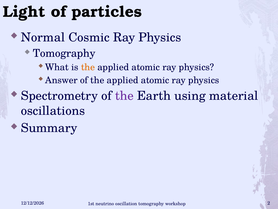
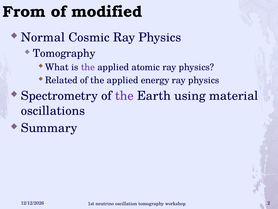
Light: Light -> From
particles: particles -> modified
the at (88, 67) colour: orange -> purple
Answer: Answer -> Related
of the applied atomic: atomic -> energy
